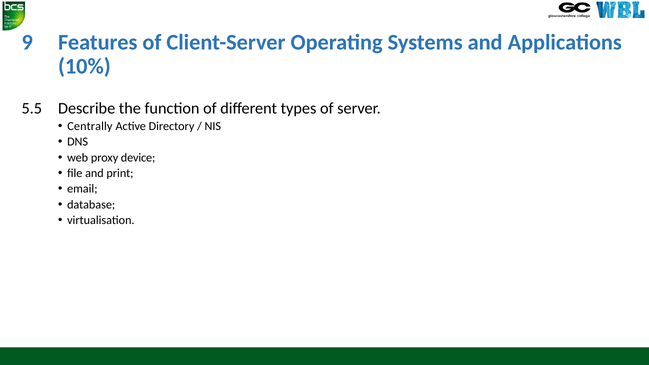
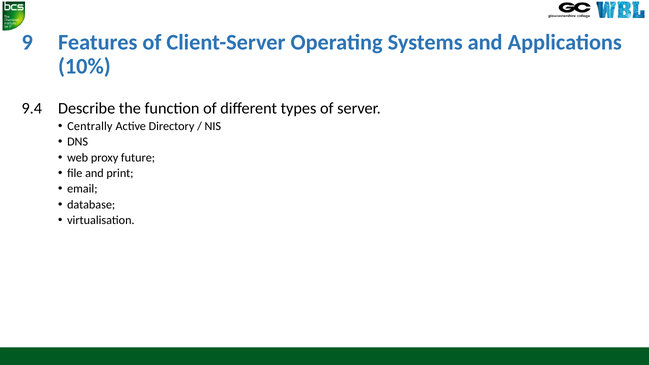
5.5: 5.5 -> 9.4
device: device -> future
